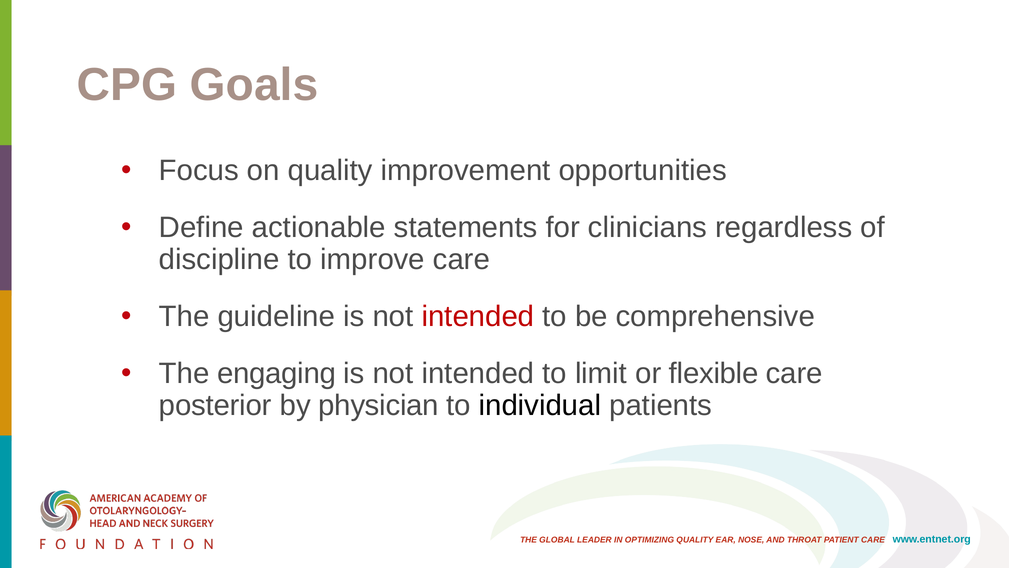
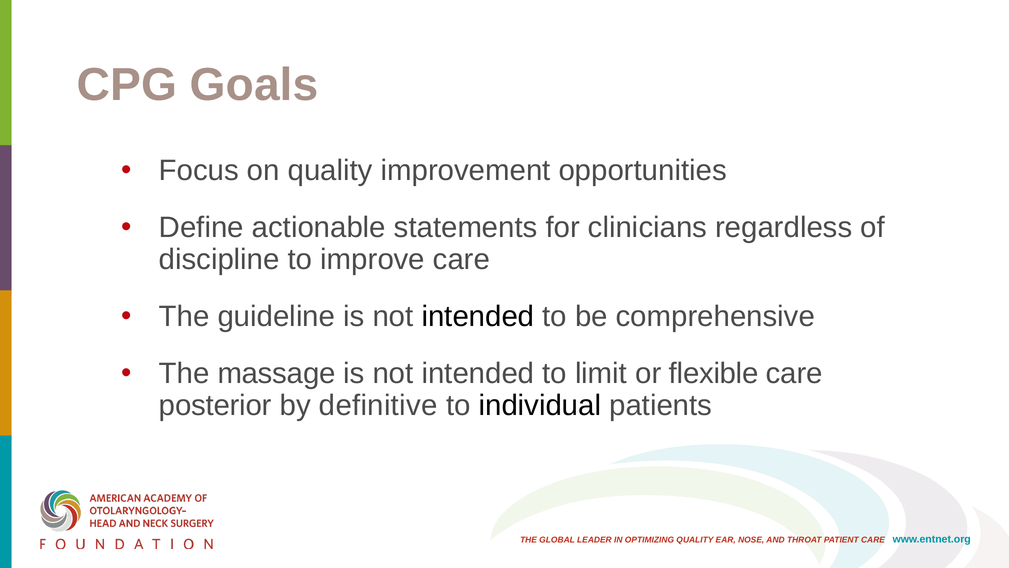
intended at (478, 316) colour: red -> black
engaging: engaging -> massage
physician: physician -> definitive
